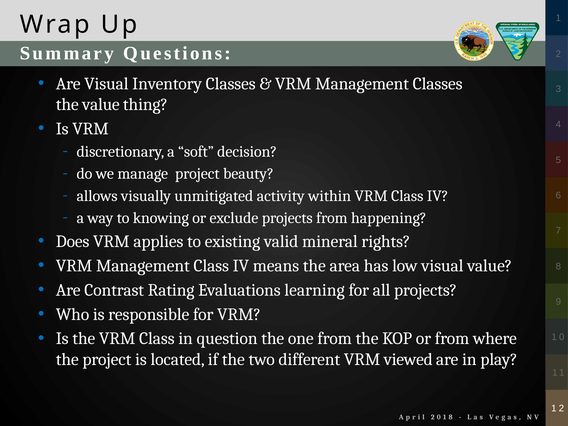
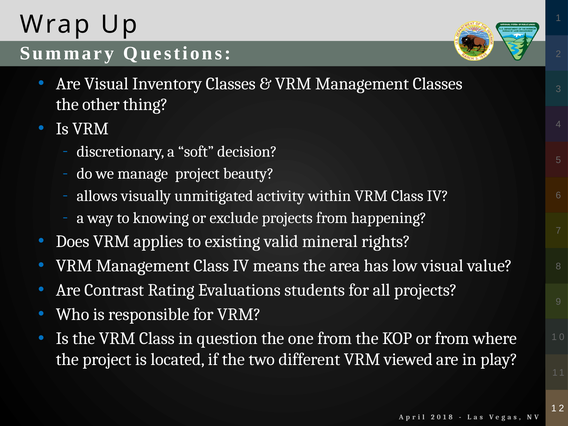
the value: value -> other
learning: learning -> students
